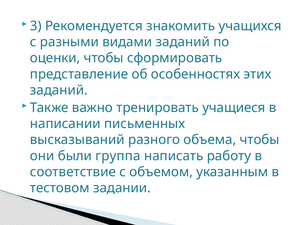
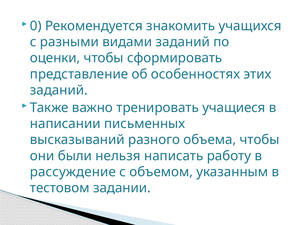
3: 3 -> 0
группа: группа -> нельзя
соответствие: соответствие -> рассуждение
